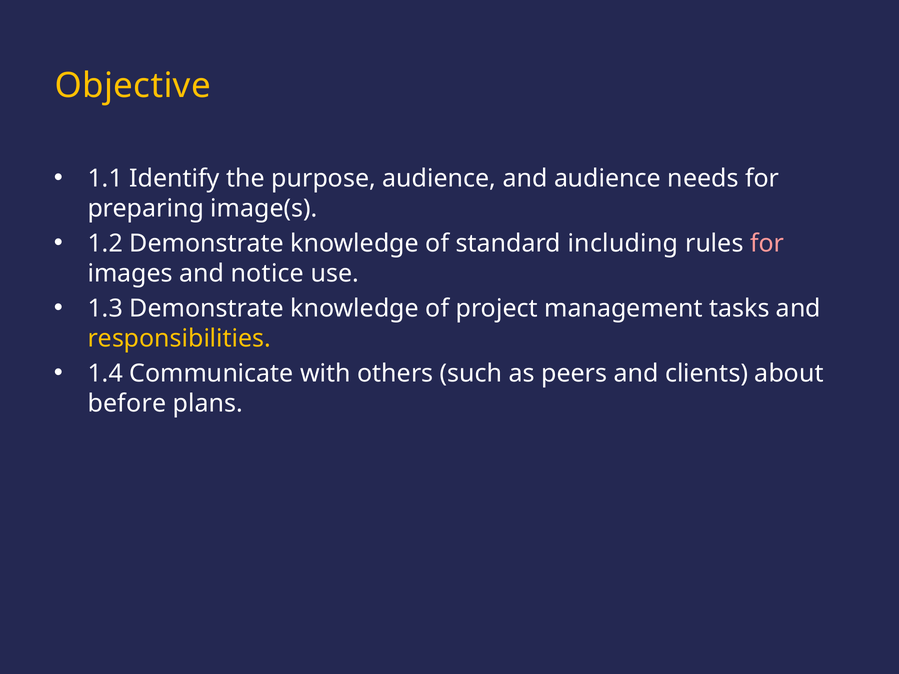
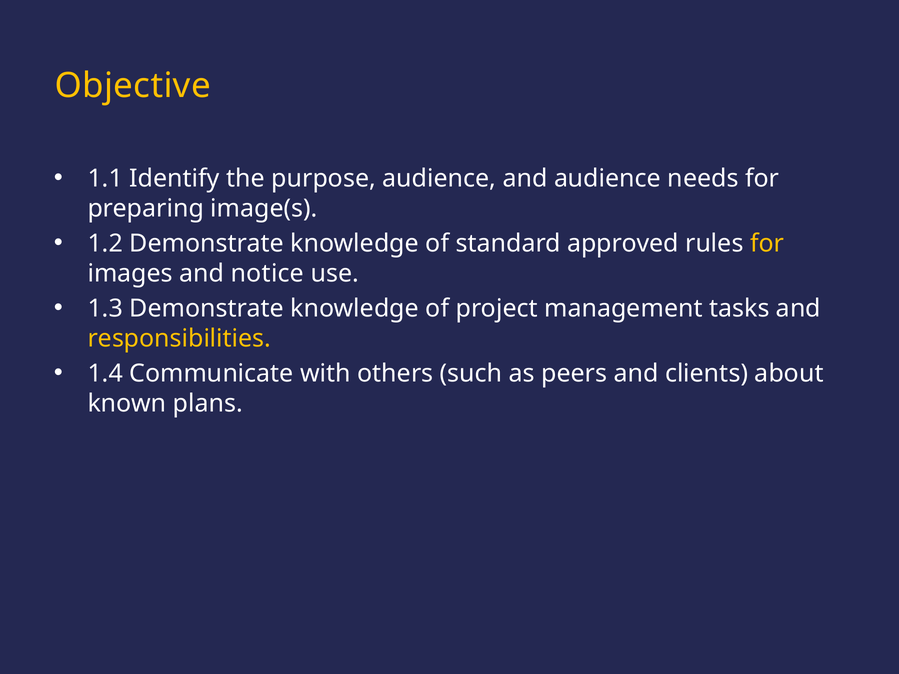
including: including -> approved
for at (767, 244) colour: pink -> yellow
before: before -> known
